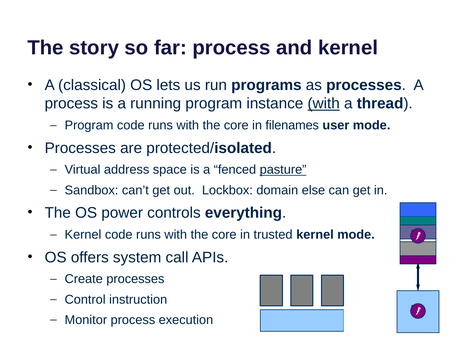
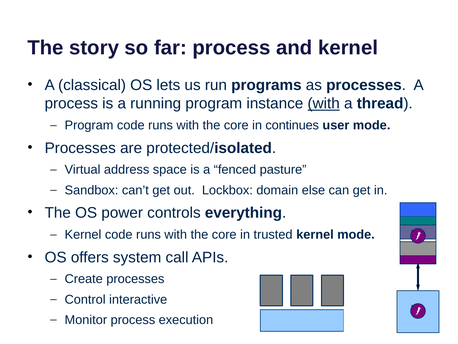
filenames: filenames -> continues
pasture underline: present -> none
instruction: instruction -> interactive
